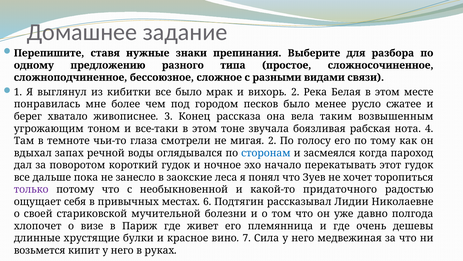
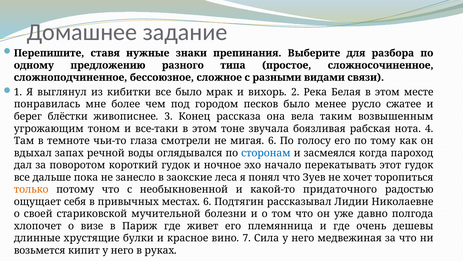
хватало: хватало -> блёстки
мигая 2: 2 -> 6
только colour: purple -> orange
